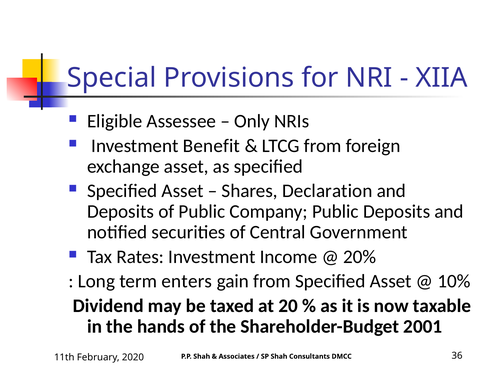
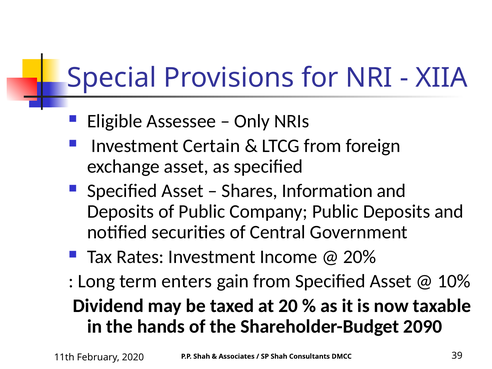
Benefit: Benefit -> Certain
Declaration: Declaration -> Information
2001: 2001 -> 2090
36: 36 -> 39
